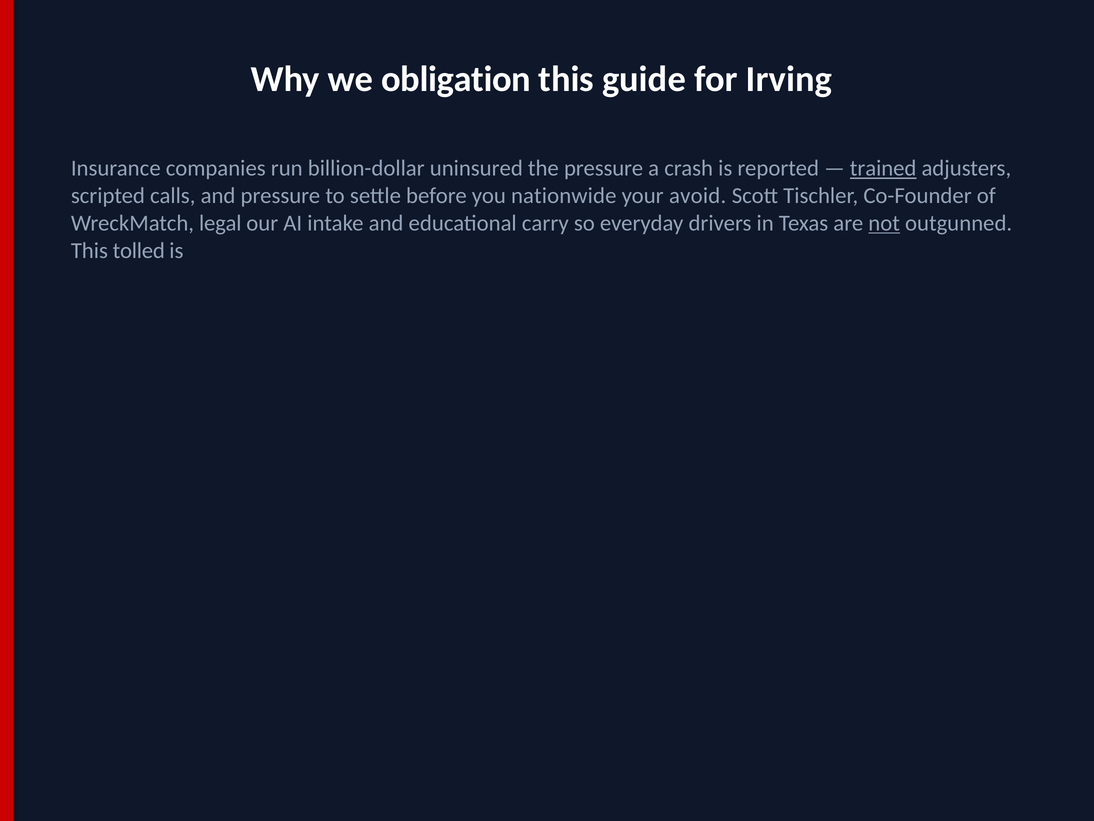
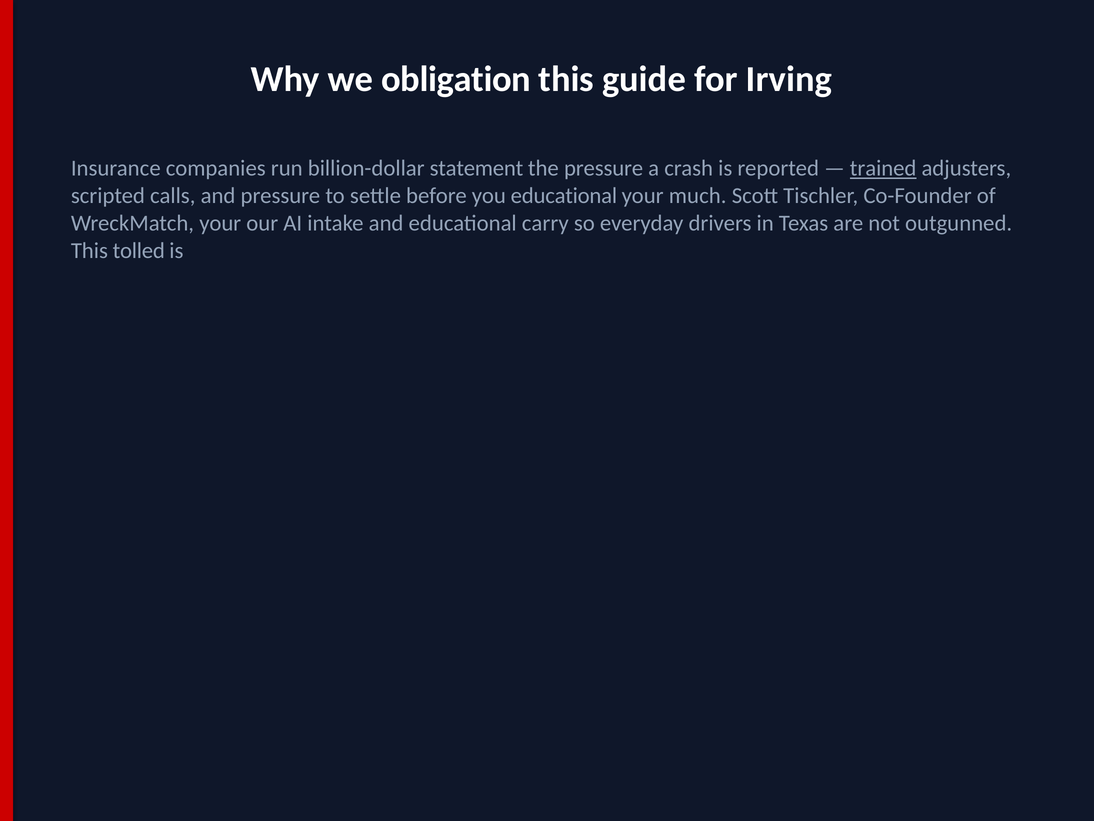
uninsured: uninsured -> statement
you nationwide: nationwide -> educational
avoid: avoid -> much
WreckMatch legal: legal -> your
not underline: present -> none
